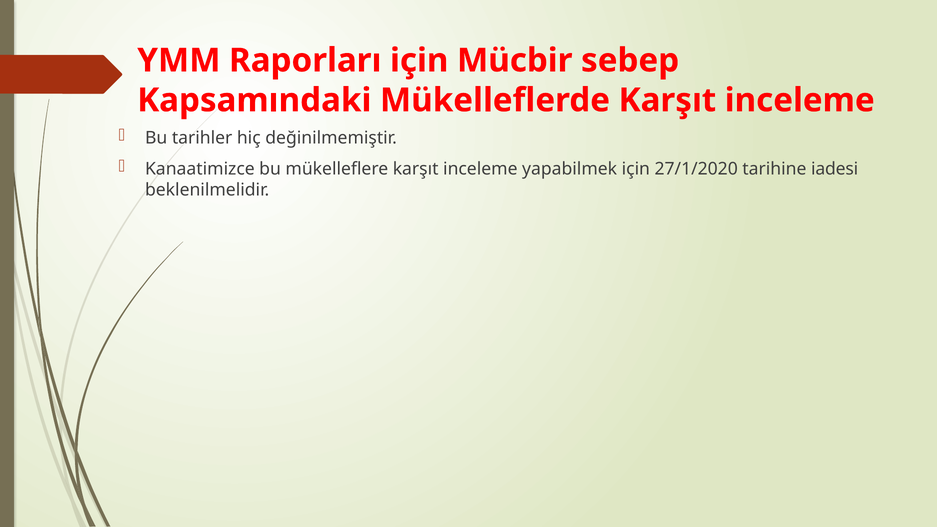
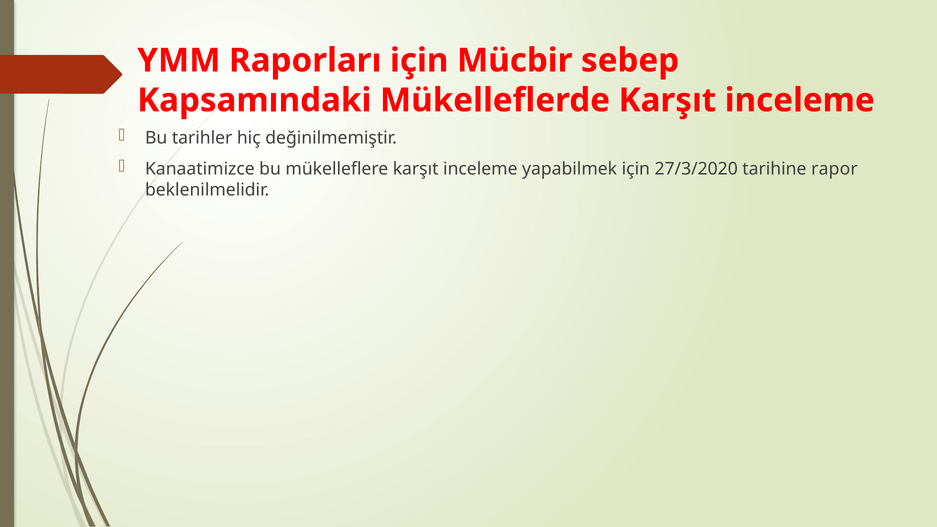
27/1/2020: 27/1/2020 -> 27/3/2020
iadesi: iadesi -> rapor
